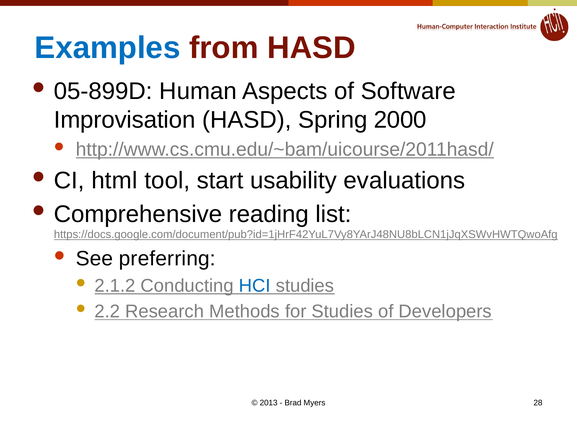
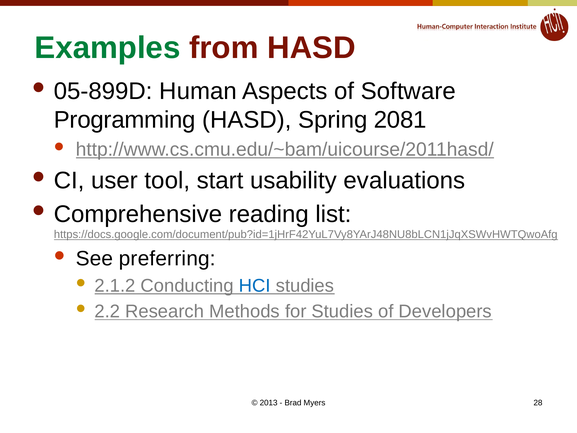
Examples colour: blue -> green
Improvisation: Improvisation -> Programming
2000: 2000 -> 2081
html: html -> user
